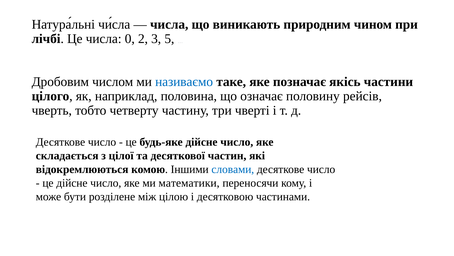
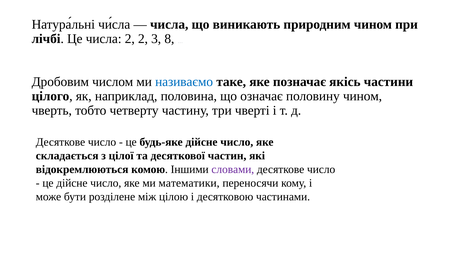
числа 0: 0 -> 2
5: 5 -> 8
половину рейсів: рейсів -> чином
словами colour: blue -> purple
